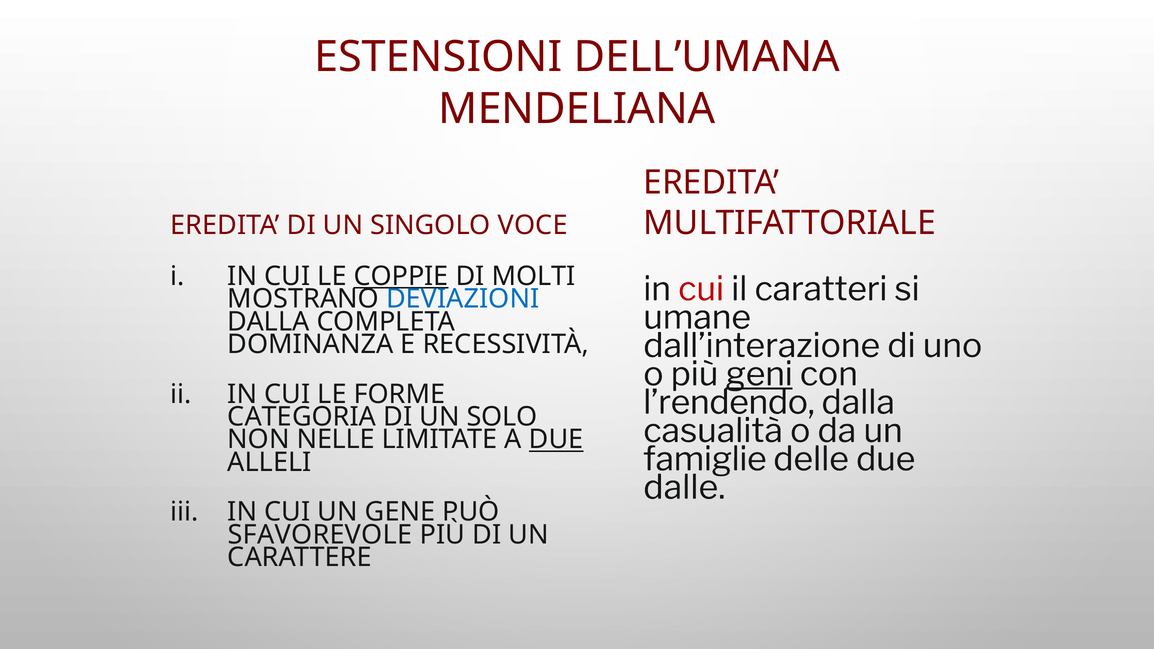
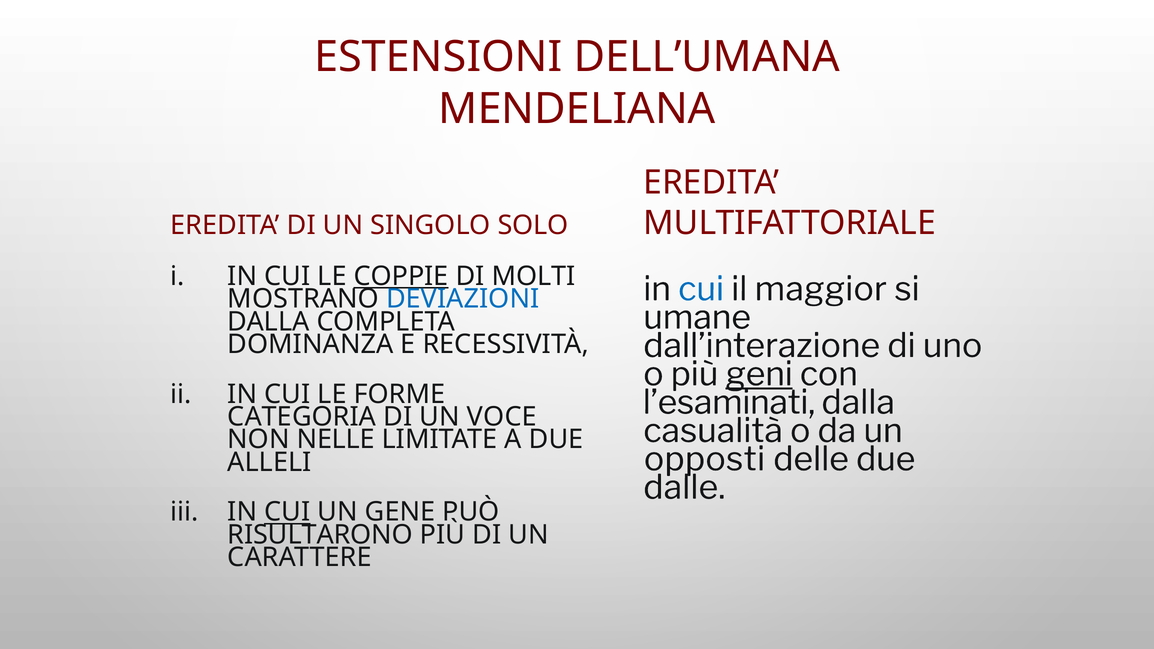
VOCE: VOCE -> SOLO
cui at (701, 289) colour: red -> blue
caratteri: caratteri -> maggior
l’rendendo: l’rendendo -> l’esaminati
SOLO: SOLO -> VOCE
DUE at (556, 440) underline: present -> none
famiglie: famiglie -> opposti
CUI at (287, 512) underline: none -> present
SFAVOREVOLE: SFAVOREVOLE -> RISULTARONO
